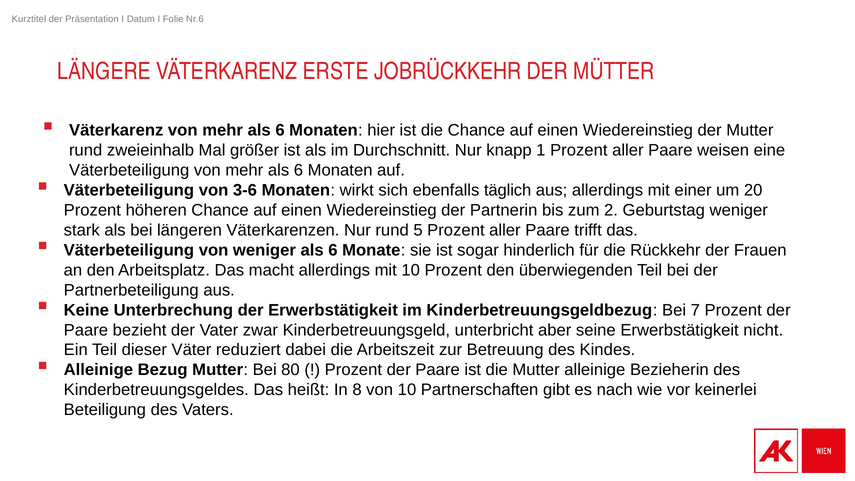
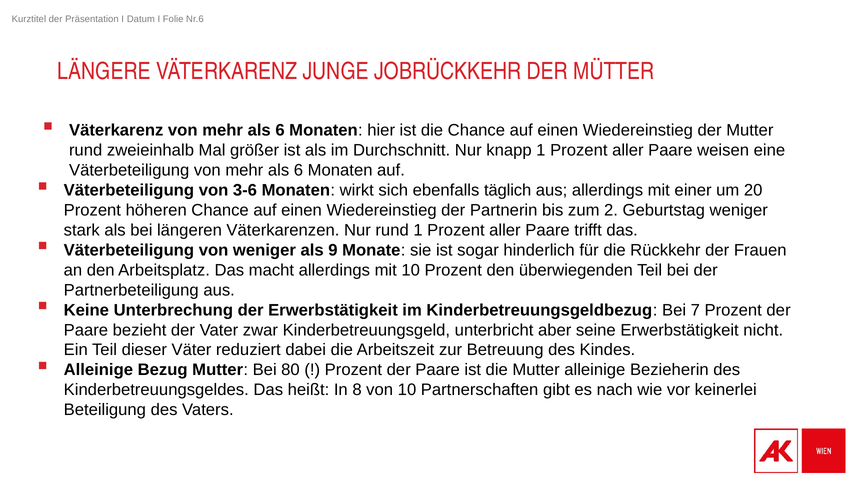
ERSTE: ERSTE -> JUNGE
rund 5: 5 -> 1
weniger als 6: 6 -> 9
